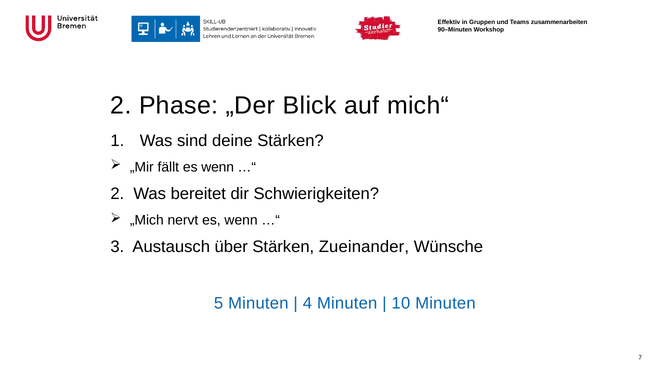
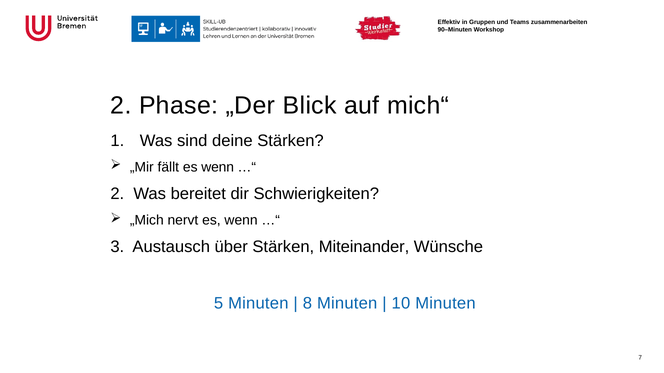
Zueinander: Zueinander -> Miteinander
4: 4 -> 8
